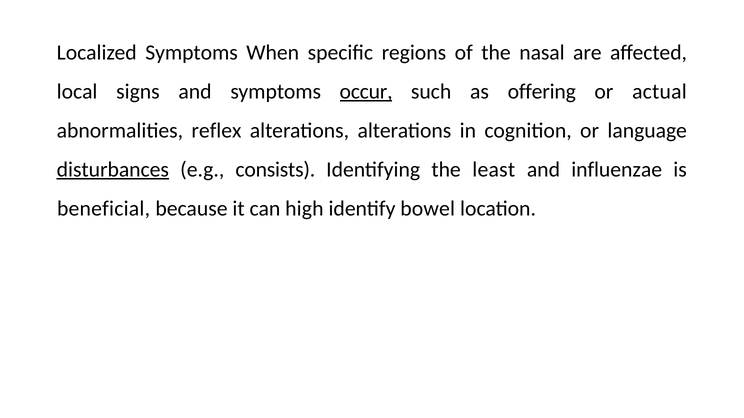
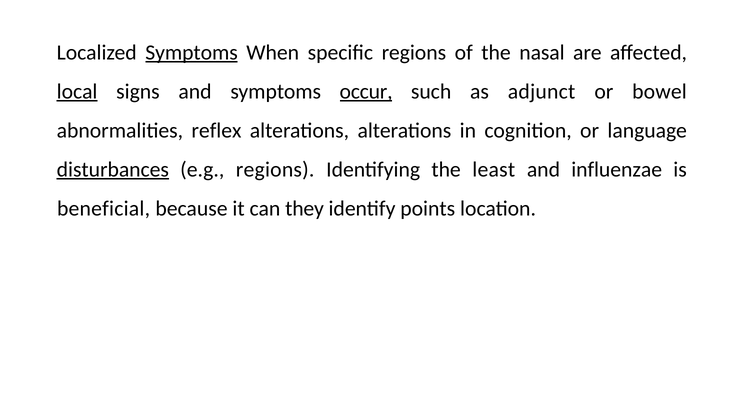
Symptoms at (192, 53) underline: none -> present
local underline: none -> present
offering: offering -> adjunct
actual: actual -> bowel
e.g consists: consists -> regions
high: high -> they
bowel: bowel -> points
